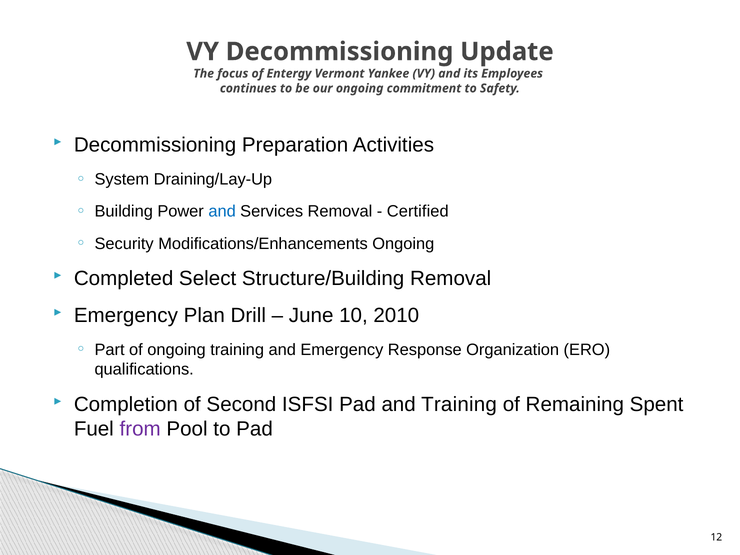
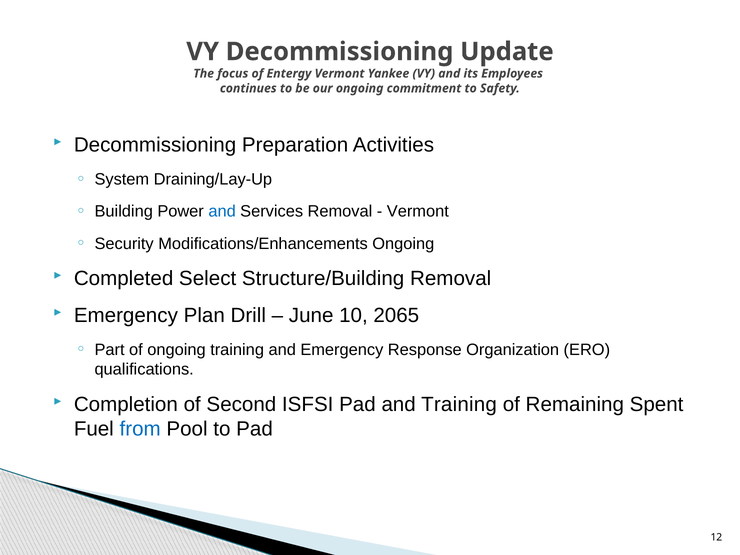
Certified at (418, 212): Certified -> Vermont
2010: 2010 -> 2065
from colour: purple -> blue
